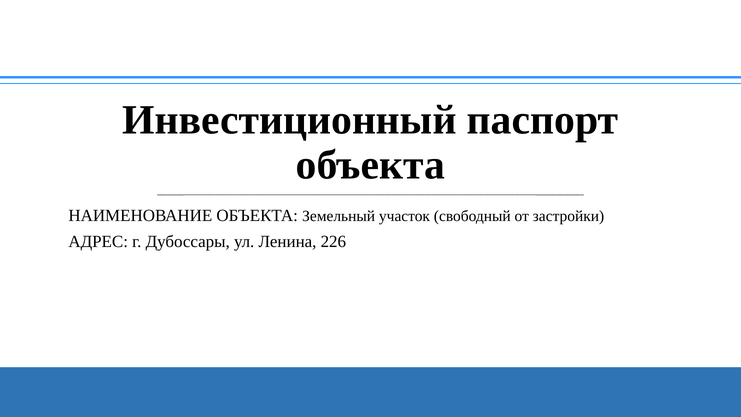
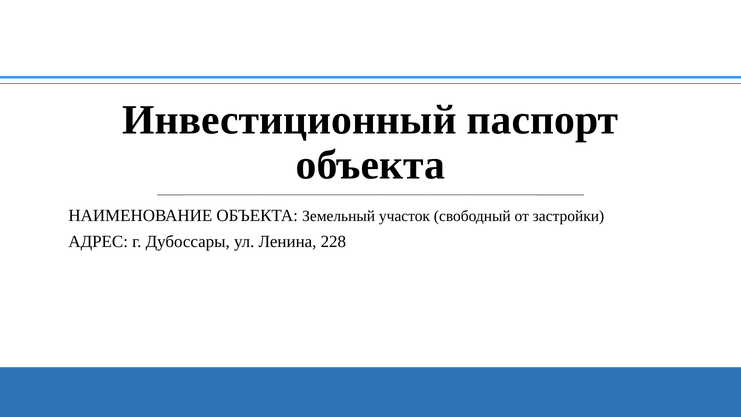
226: 226 -> 228
